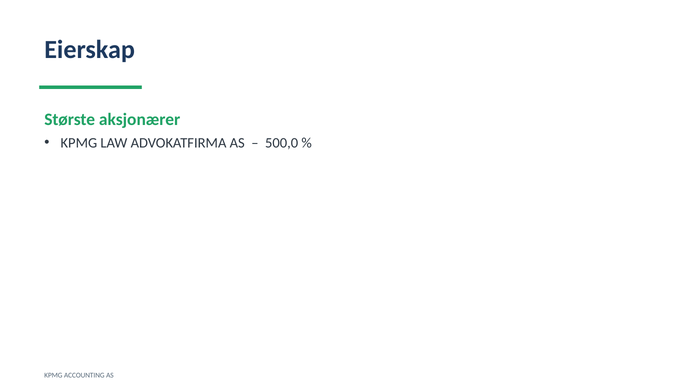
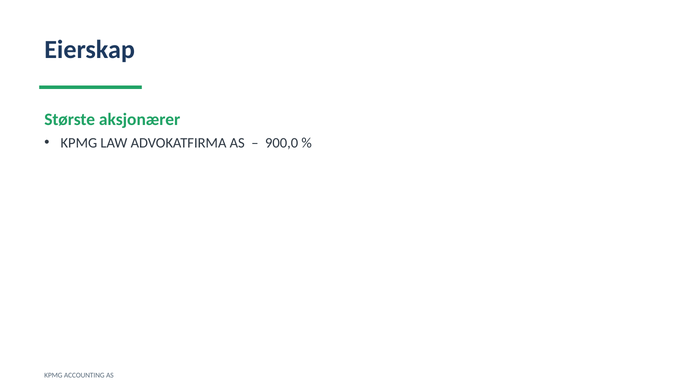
500,0: 500,0 -> 900,0
